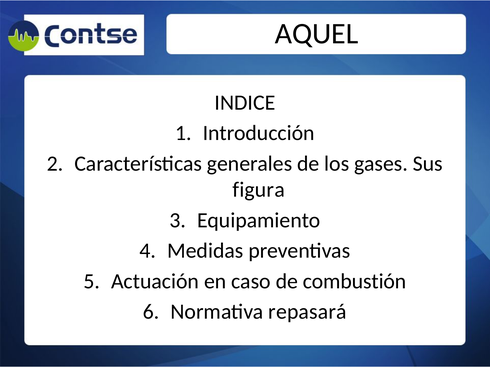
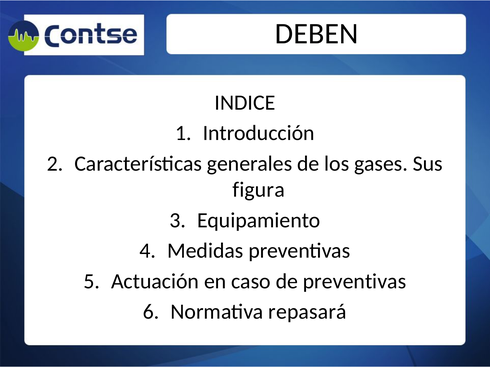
AQUEL: AQUEL -> DEBEN
de combustión: combustión -> preventivas
